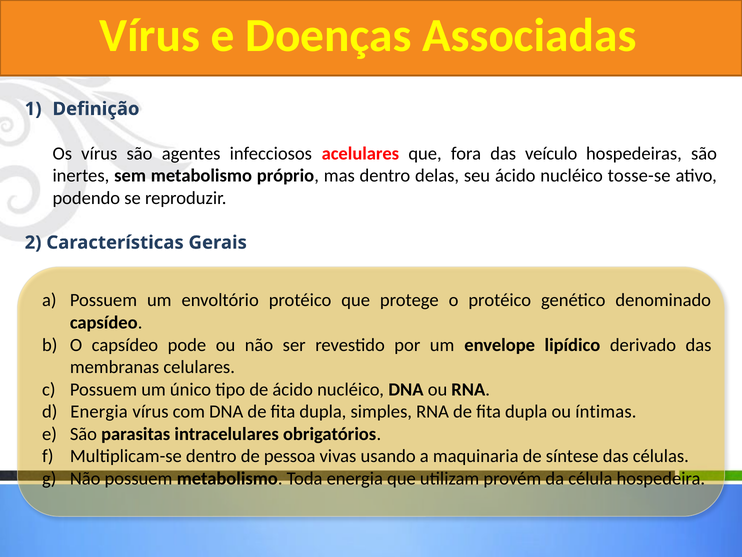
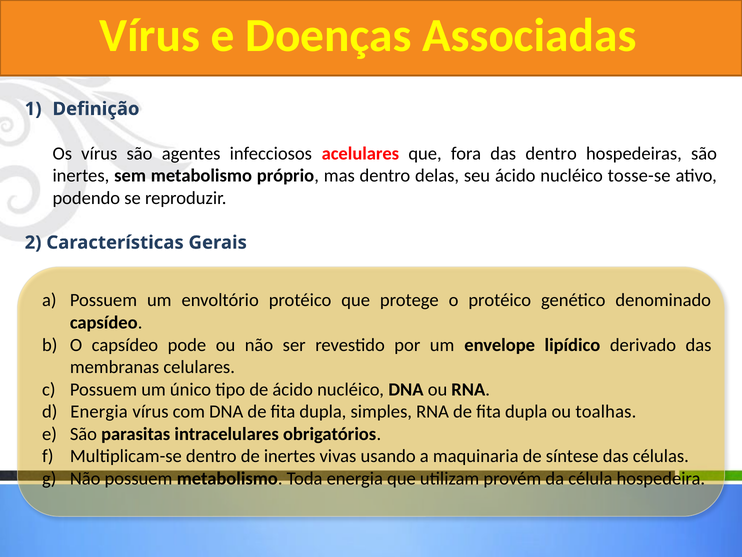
das veículo: veículo -> dentro
íntimas: íntimas -> toalhas
de pessoa: pessoa -> inertes
